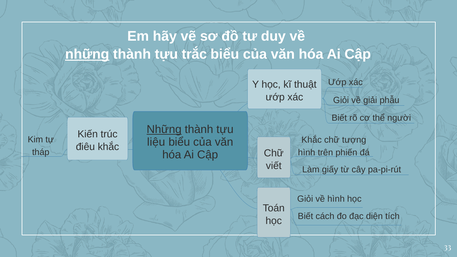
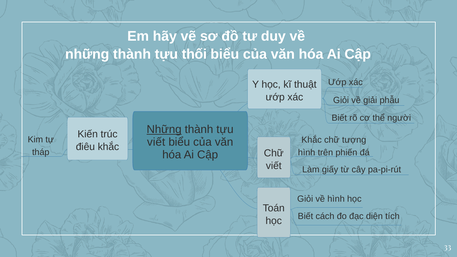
những at (87, 54) underline: present -> none
trắc: trắc -> thối
liệu at (156, 142): liệu -> viết
